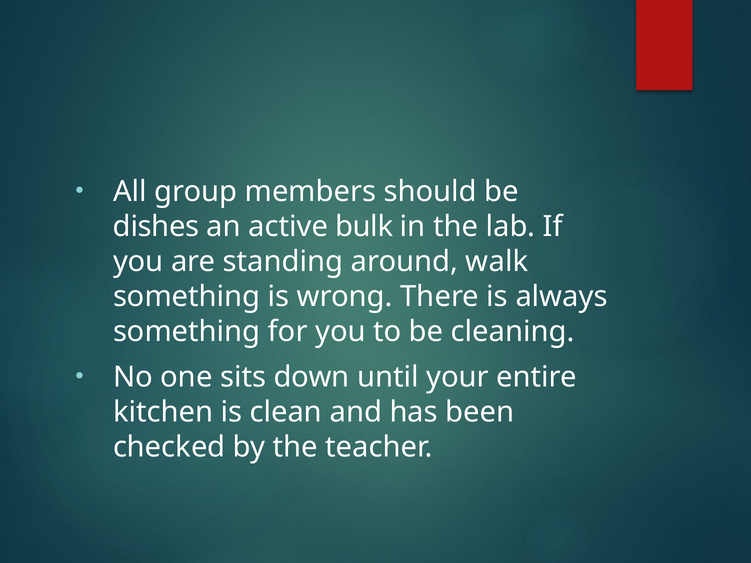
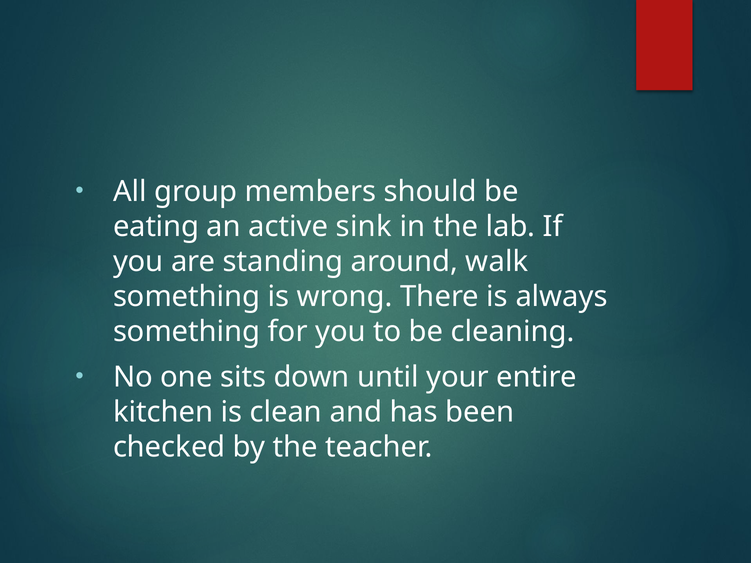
dishes: dishes -> eating
bulk: bulk -> sink
